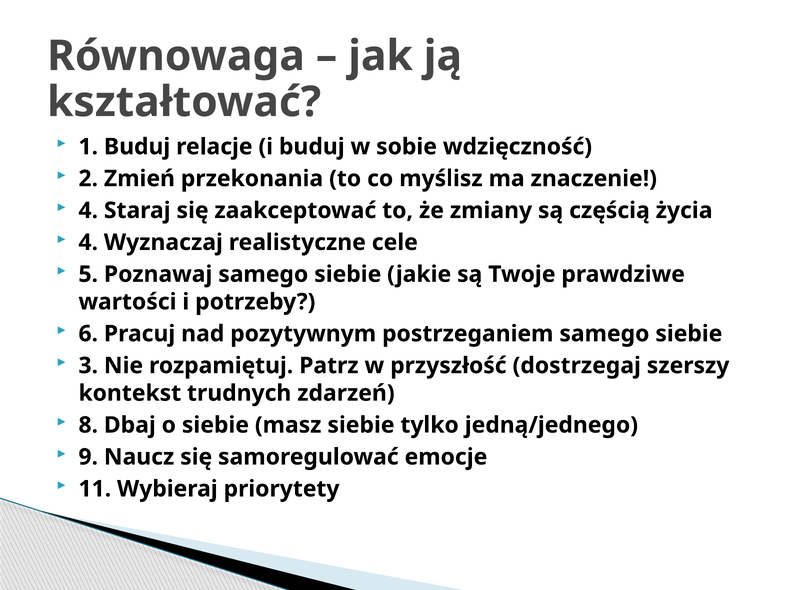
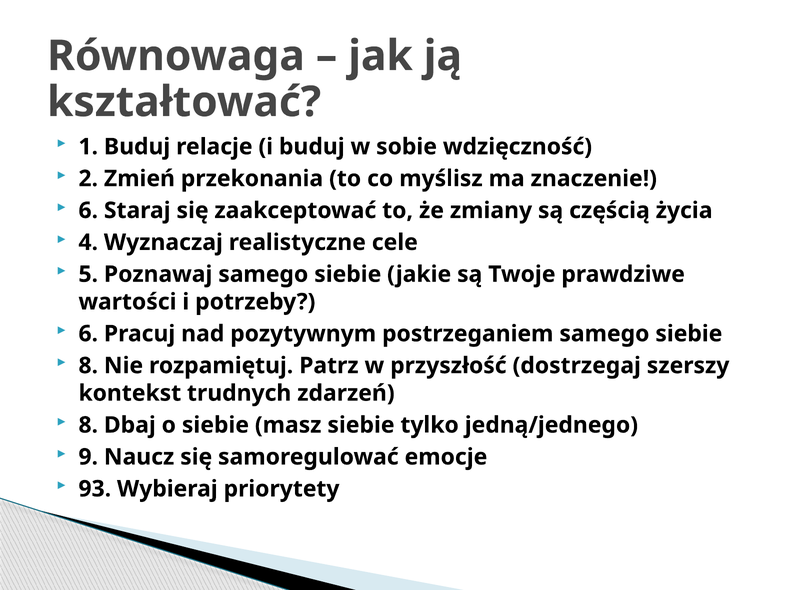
4 at (88, 210): 4 -> 6
3 at (88, 365): 3 -> 8
11: 11 -> 93
